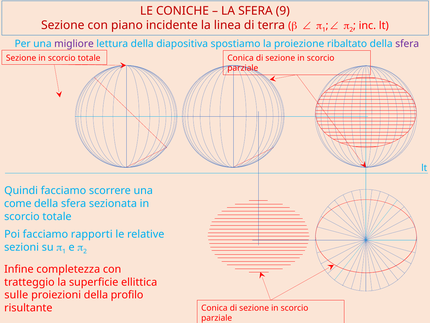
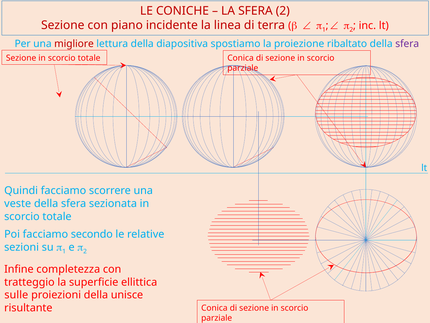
SFERA 9: 9 -> 2
migliore colour: purple -> red
come: come -> veste
rapporti: rapporti -> secondo
profilo: profilo -> unisce
